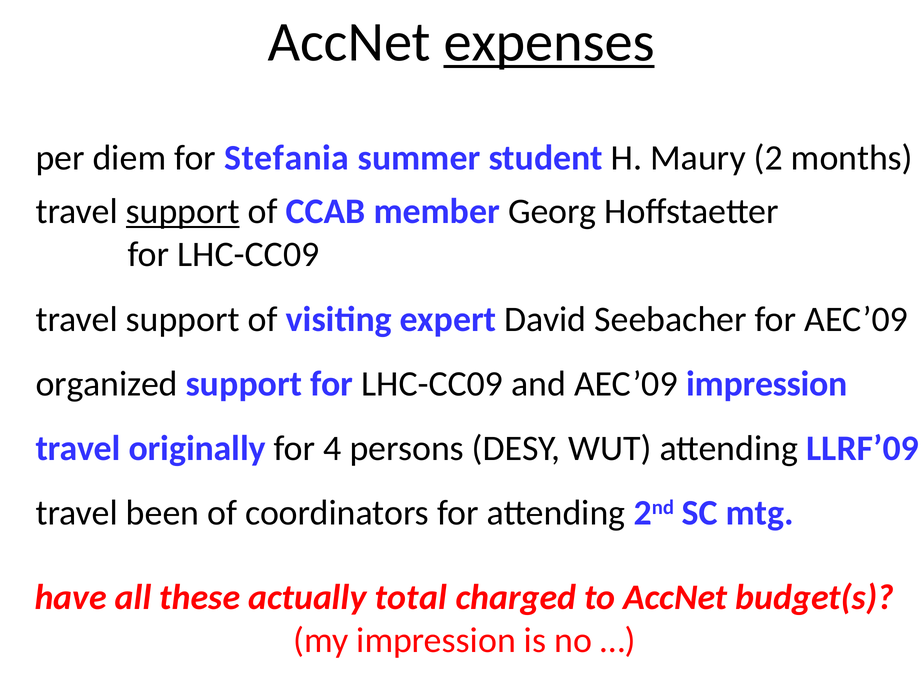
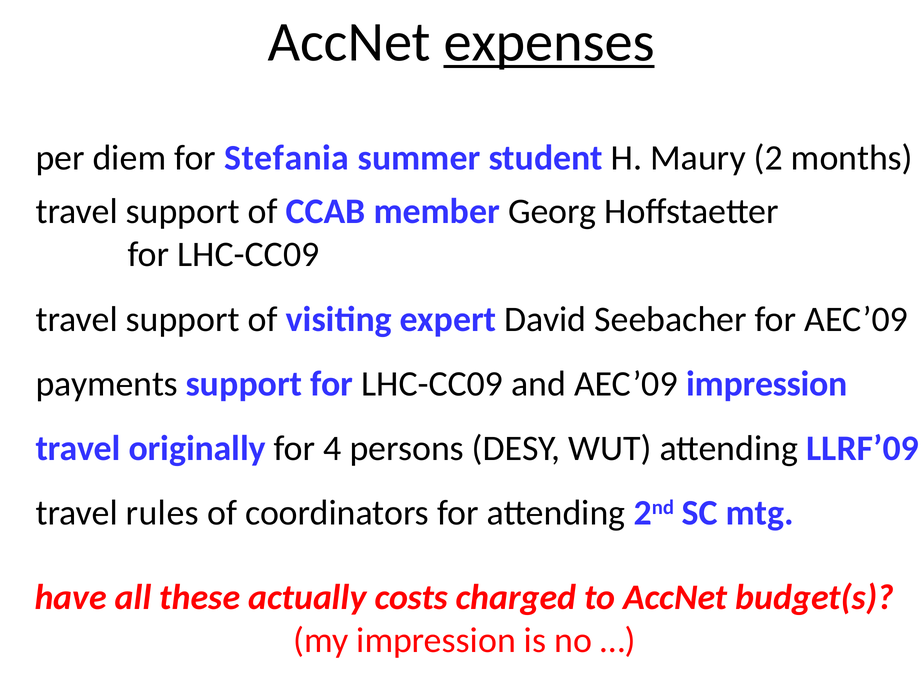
support at (183, 212) underline: present -> none
organized: organized -> payments
been: been -> rules
total: total -> costs
